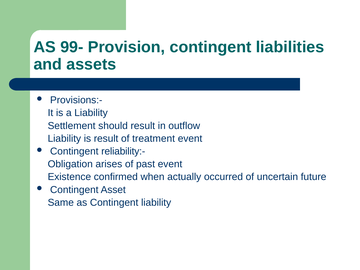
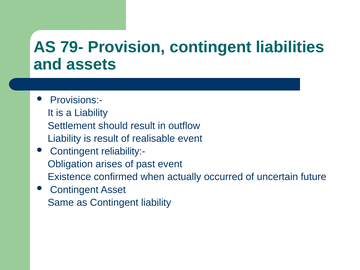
99-: 99- -> 79-
treatment: treatment -> realisable
